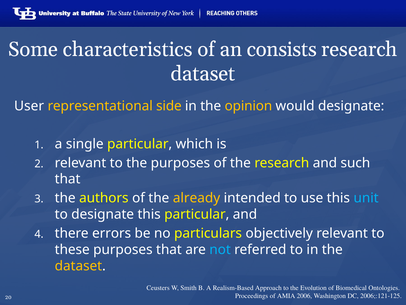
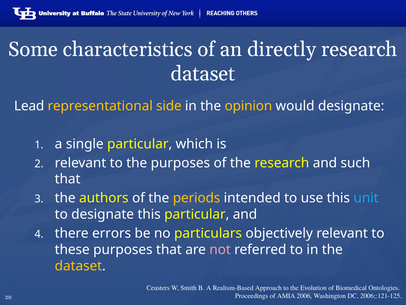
consists: consists -> directly
User: User -> Lead
already: already -> periods
not colour: light blue -> pink
